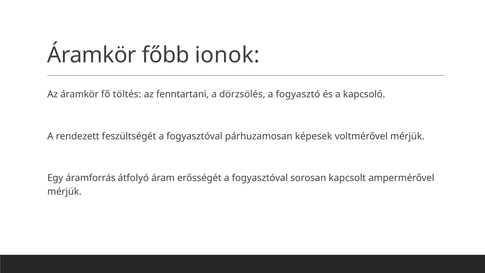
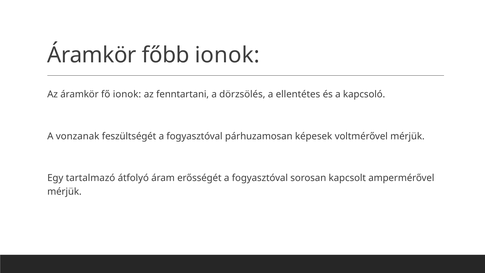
fő töltés: töltés -> ionok
fogyasztó: fogyasztó -> ellentétes
rendezett: rendezett -> vonzanak
áramforrás: áramforrás -> tartalmazó
